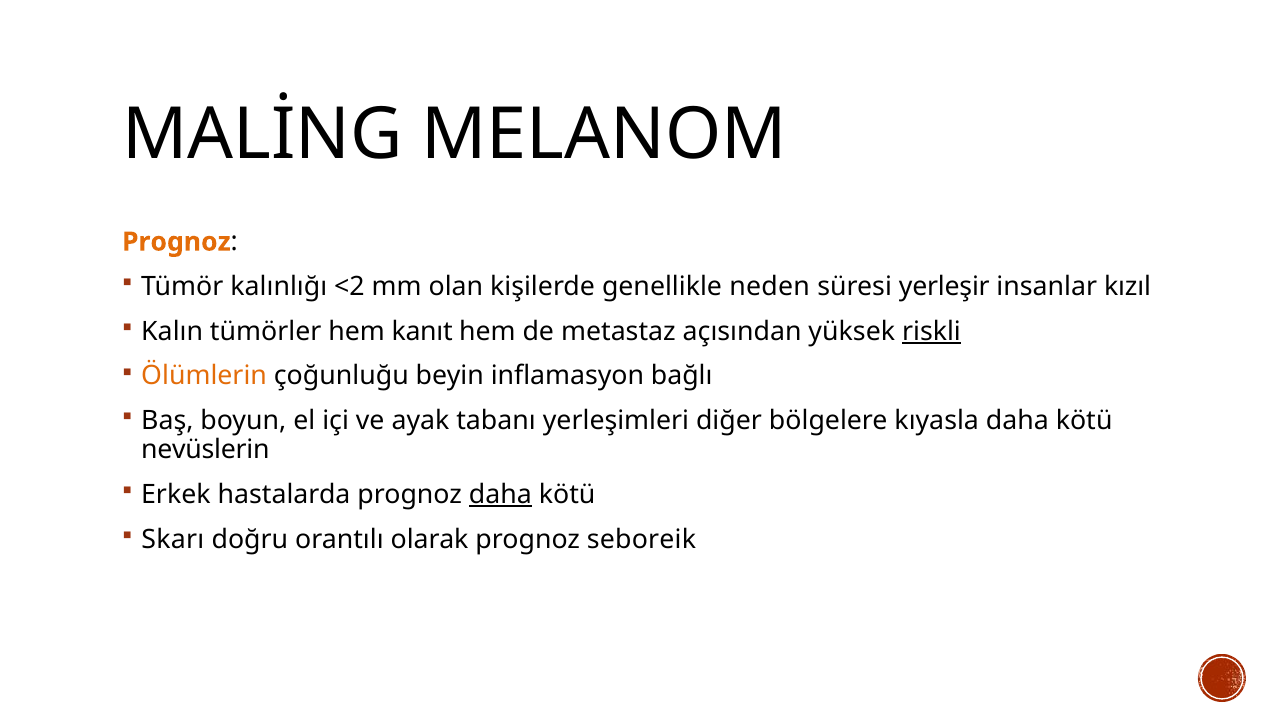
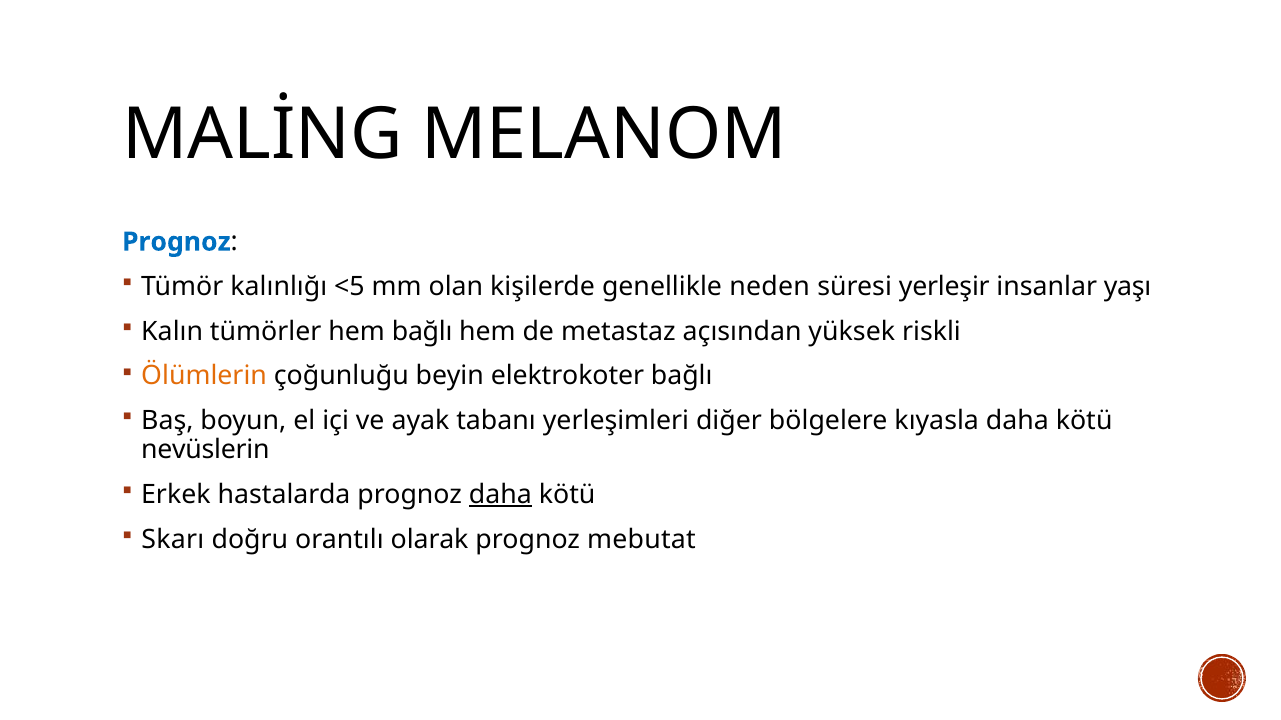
Prognoz at (176, 242) colour: orange -> blue
<2: <2 -> <5
kızıl: kızıl -> yaşı
hem kanıt: kanıt -> bağlı
riskli underline: present -> none
inflamasyon: inflamasyon -> elektrokoter
seboreik: seboreik -> mebutat
